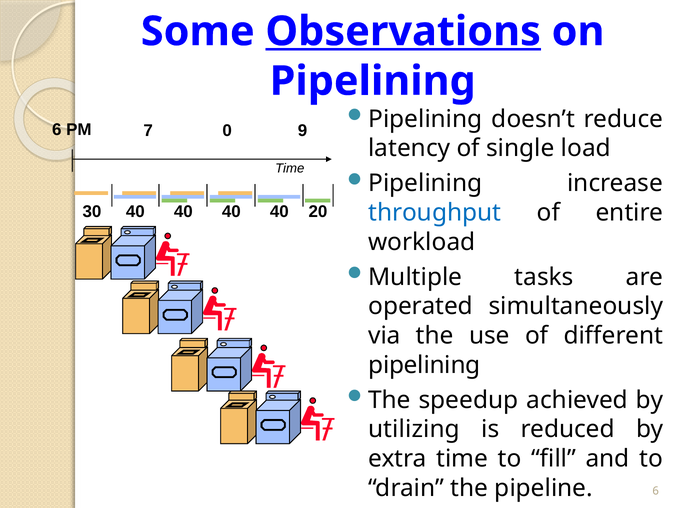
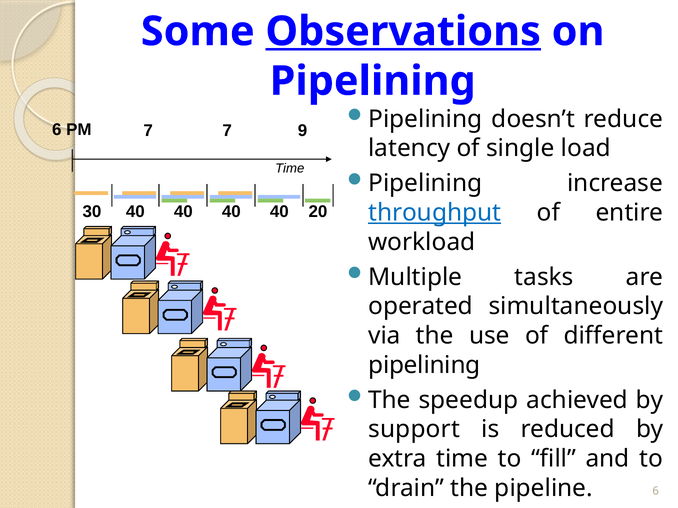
7 0: 0 -> 7
throughput underline: none -> present
utilizing: utilizing -> support
